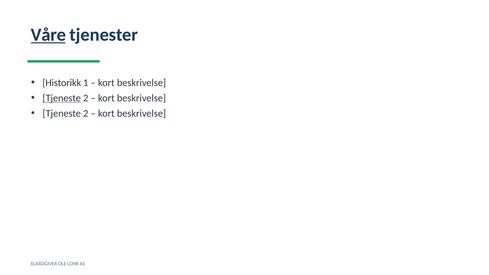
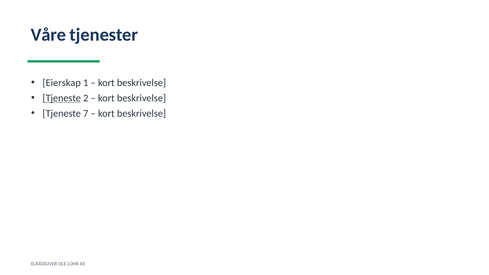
Våre underline: present -> none
Historikk: Historikk -> Eierskap
2 at (86, 113): 2 -> 7
